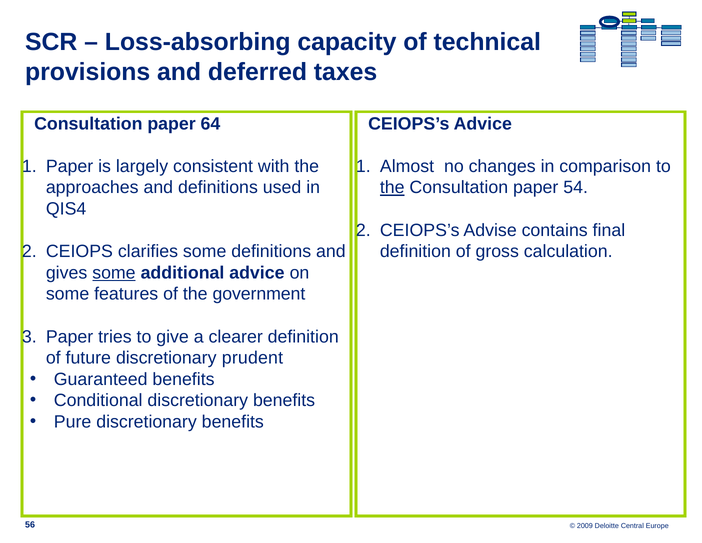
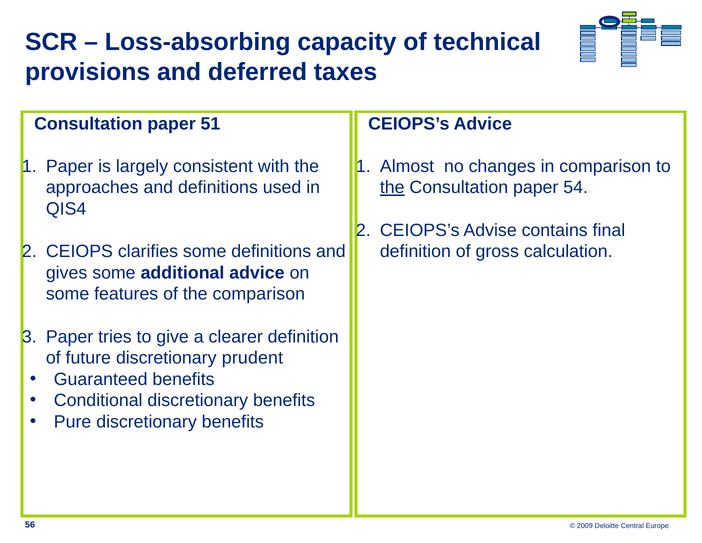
64: 64 -> 51
some at (114, 273) underline: present -> none
the government: government -> comparison
